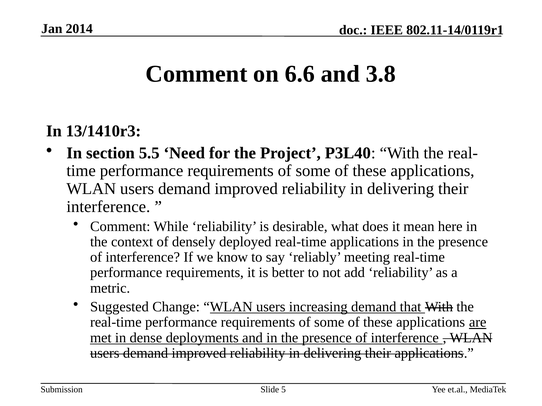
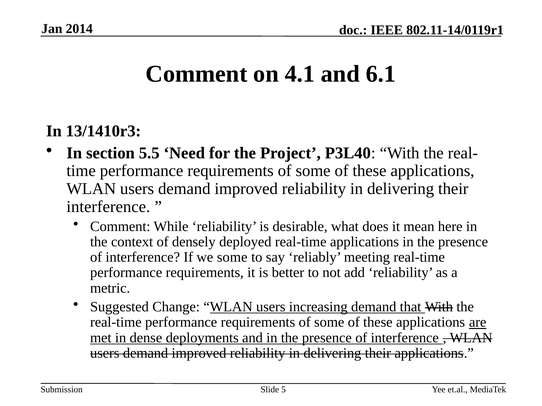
6.6: 6.6 -> 4.1
3.8: 3.8 -> 6.1
we know: know -> some
